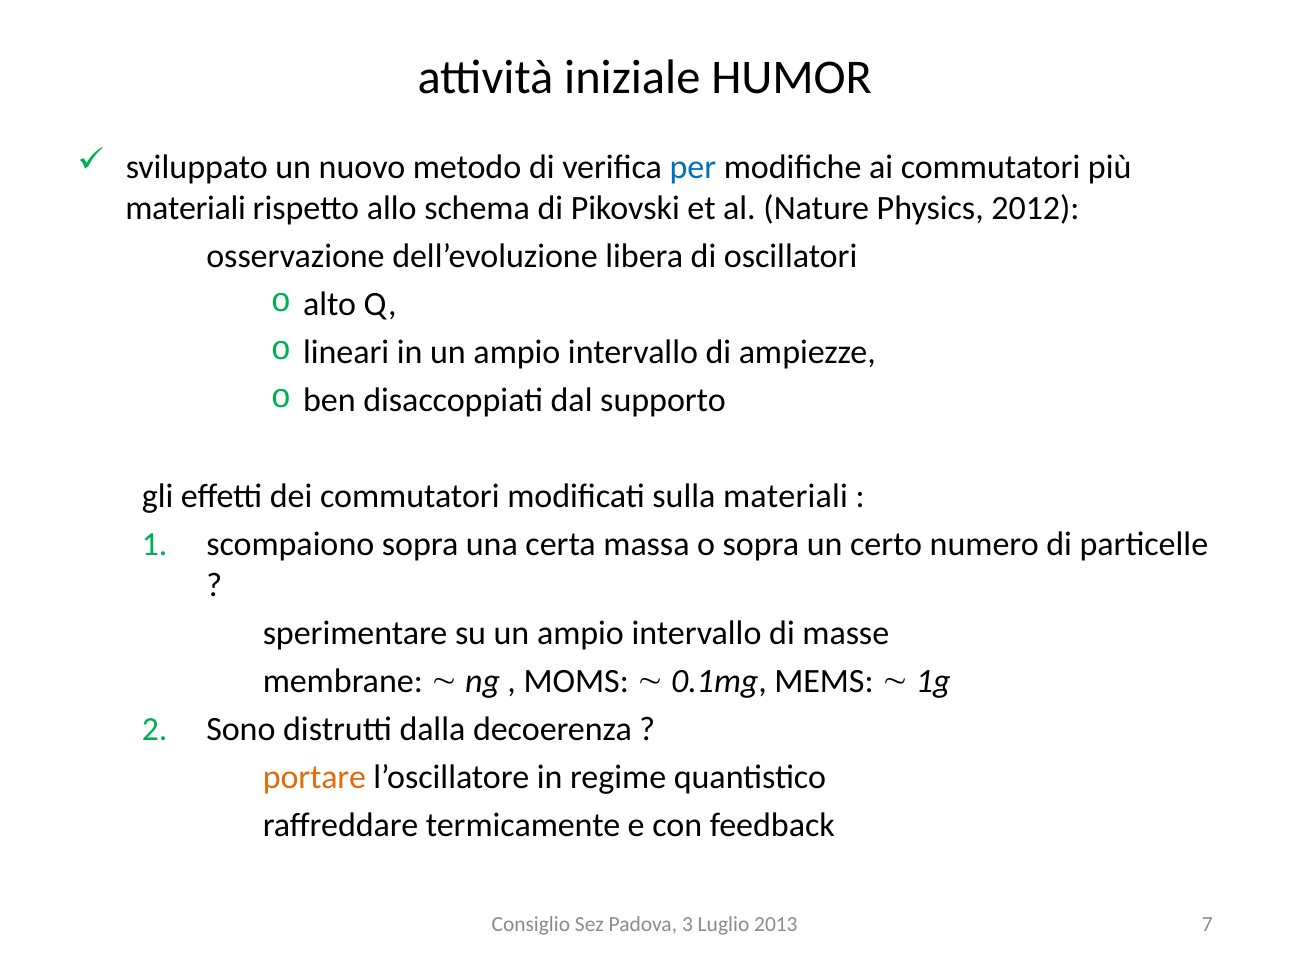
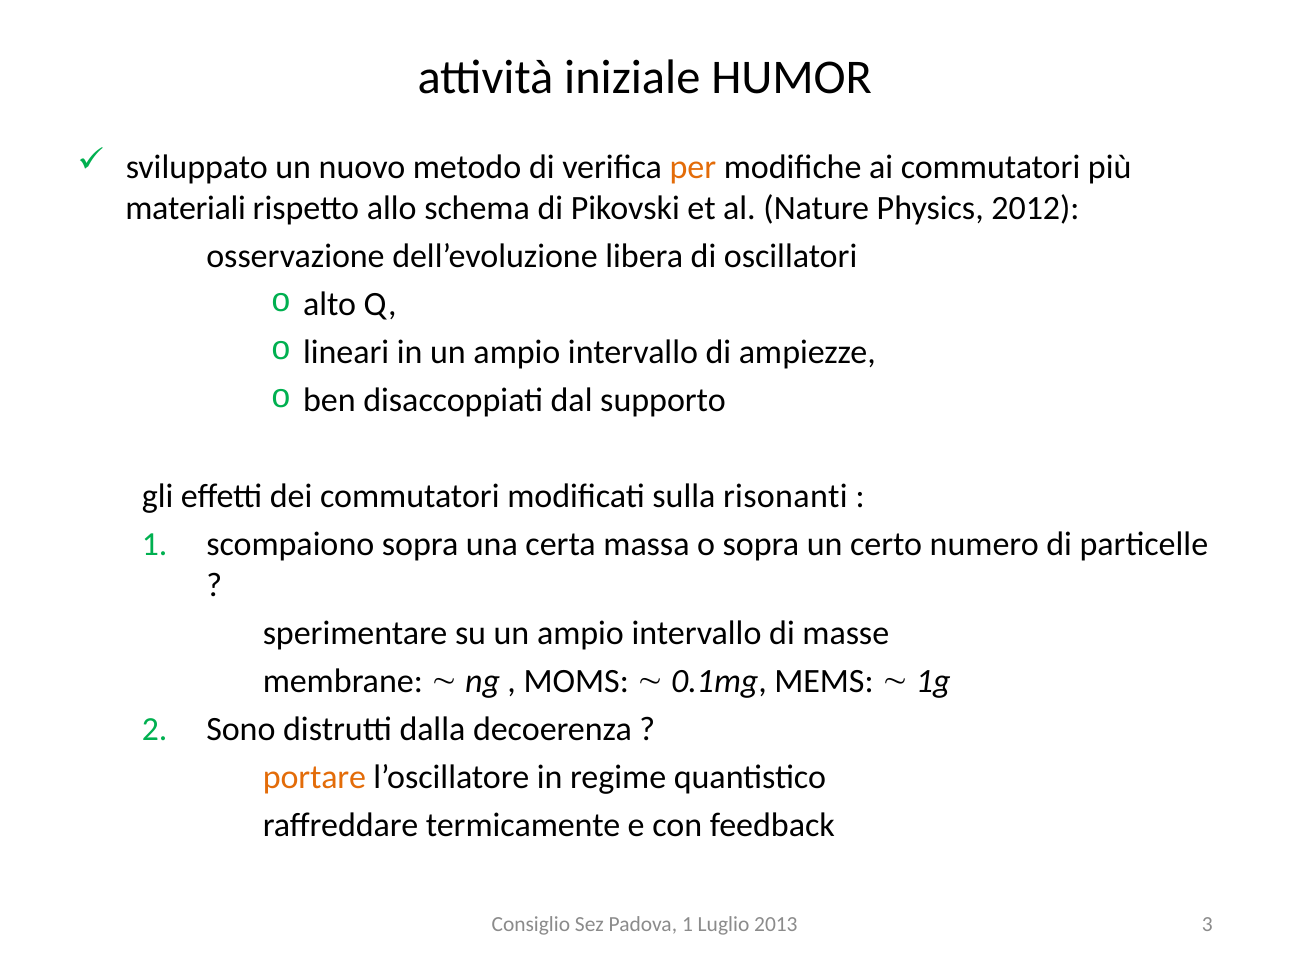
per colour: blue -> orange
sulla materiali: materiali -> risonanti
Padova 3: 3 -> 1
7: 7 -> 3
